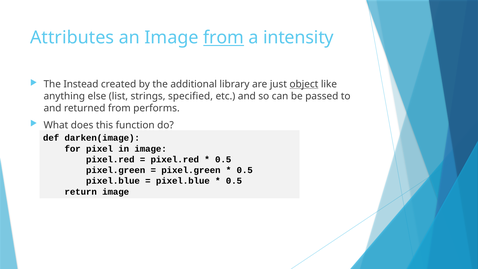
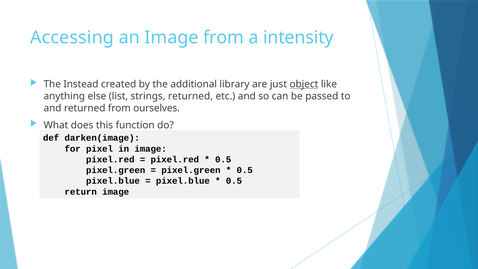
Attributes: Attributes -> Accessing
from at (224, 38) underline: present -> none
strings specified: specified -> returned
performs: performs -> ourselves
